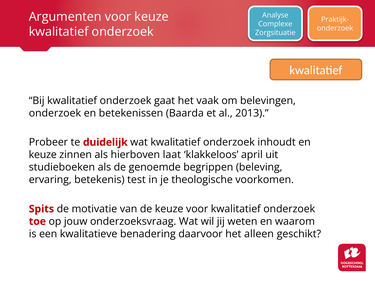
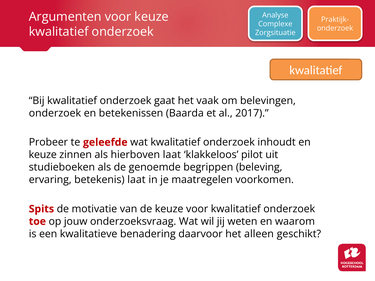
2013: 2013 -> 2017
duidelijk: duidelijk -> geleefde
april: april -> pilot
betekenis test: test -> laat
theologische: theologische -> maatregelen
